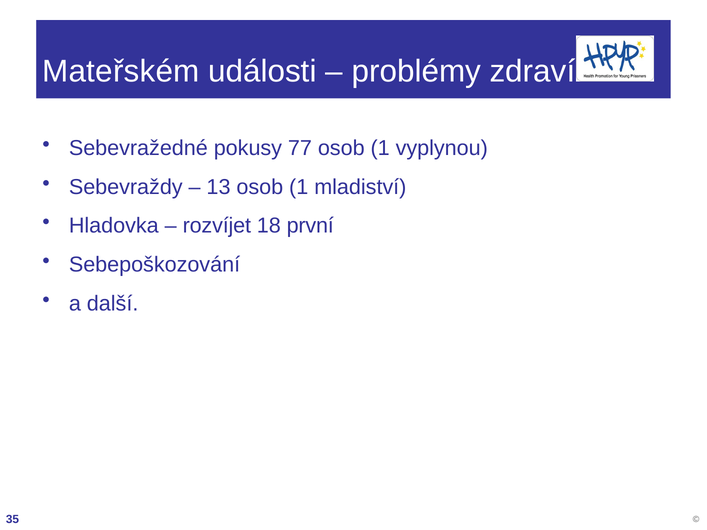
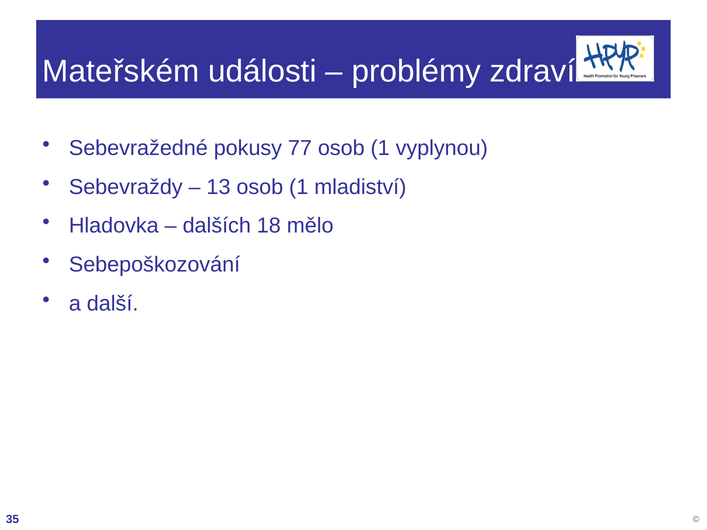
rozvíjet: rozvíjet -> dalších
první: první -> mělo
